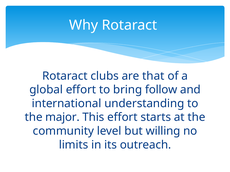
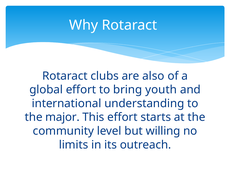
that: that -> also
follow: follow -> youth
